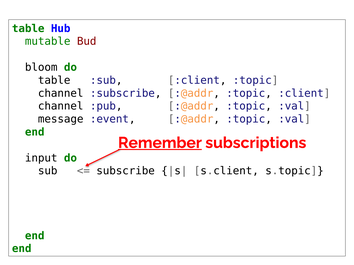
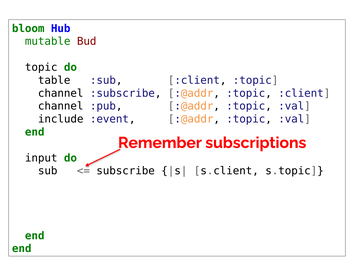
table at (28, 29): table -> bloom
bloom: bloom -> topic
message: message -> include
Remember underline: present -> none
